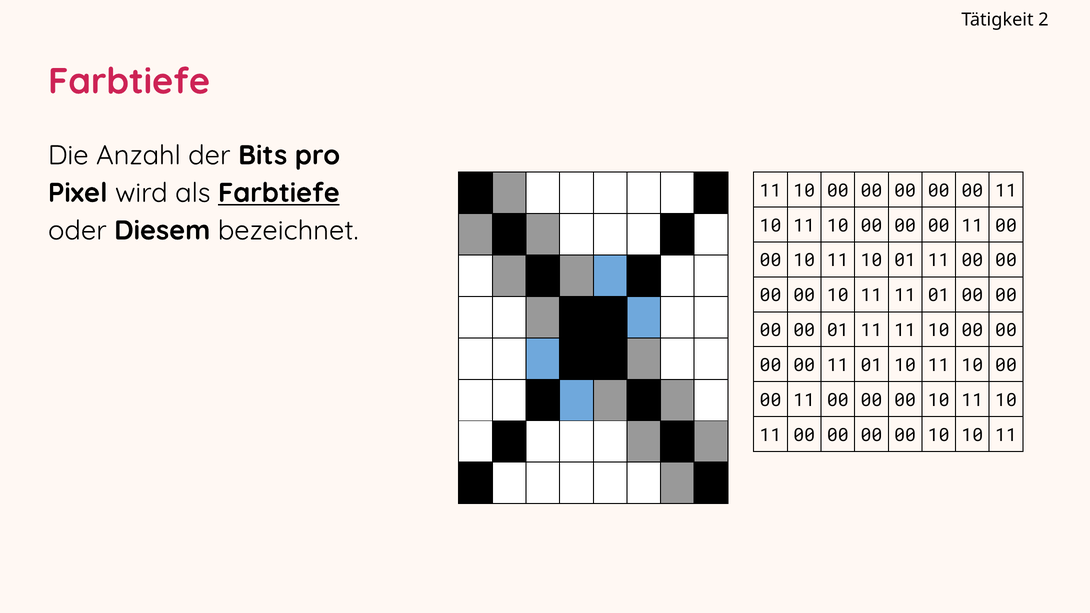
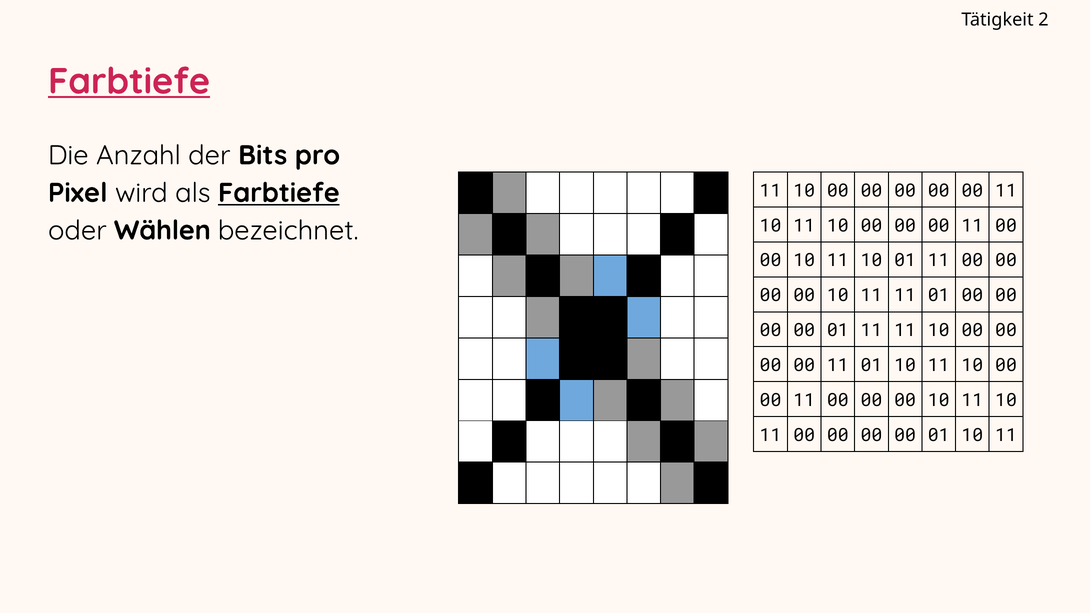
Farbtiefe at (129, 81) underline: none -> present
Diesem: Diesem -> Wählen
10 at (939, 435): 10 -> 01
